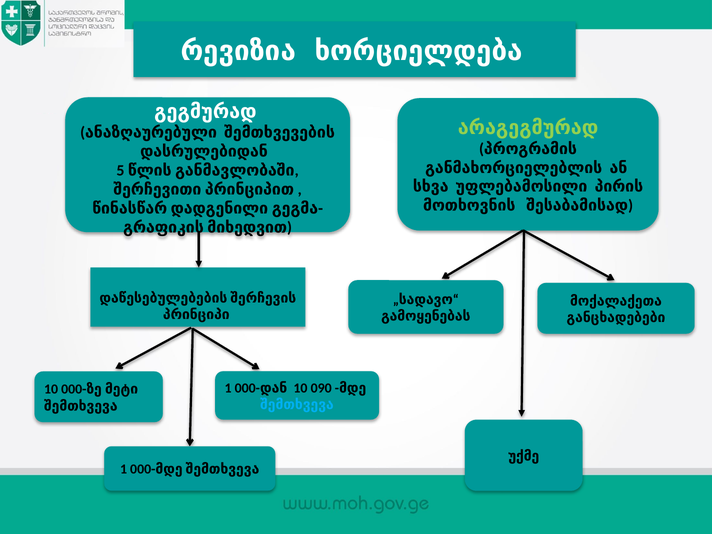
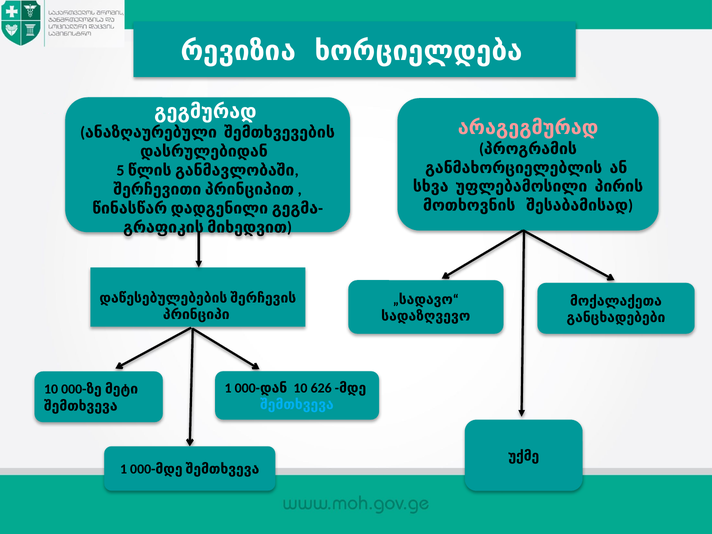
არაგეგმურად colour: light green -> pink
გამოყენებას: გამოყენებას -> სადაზღვევო
090: 090 -> 626
